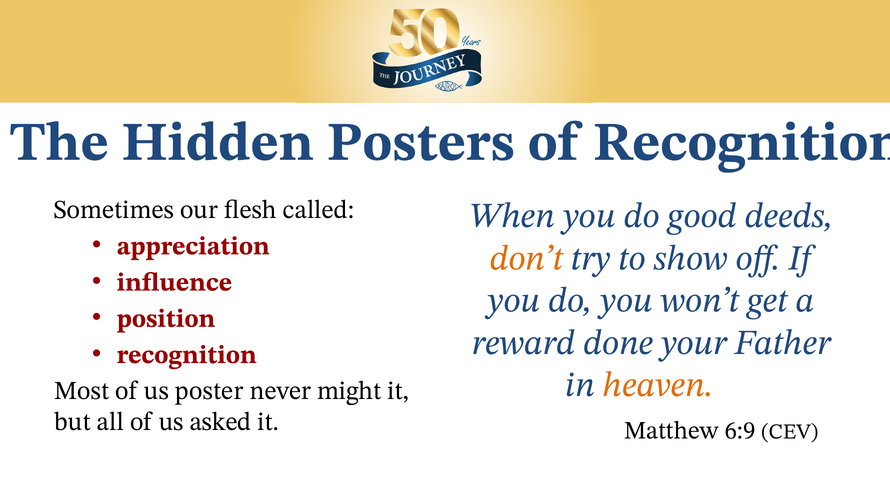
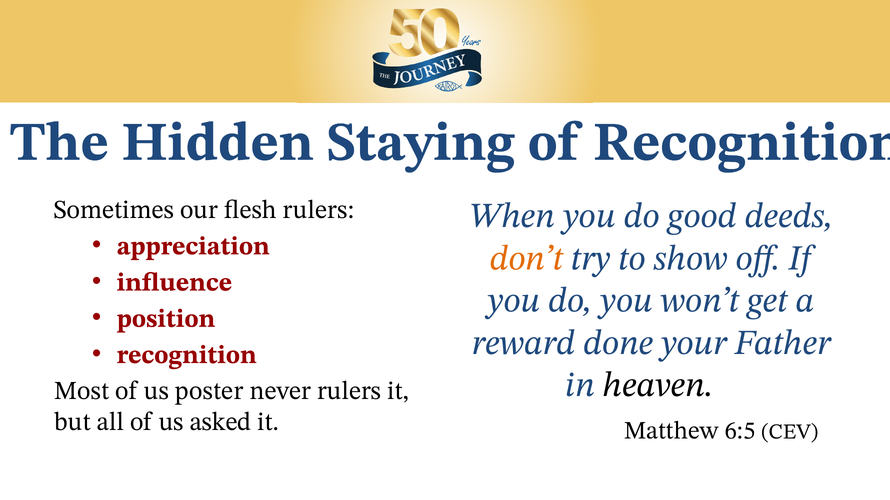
Posters: Posters -> Staying
flesh called: called -> rulers
heaven colour: orange -> black
never might: might -> rulers
6:9: 6:9 -> 6:5
